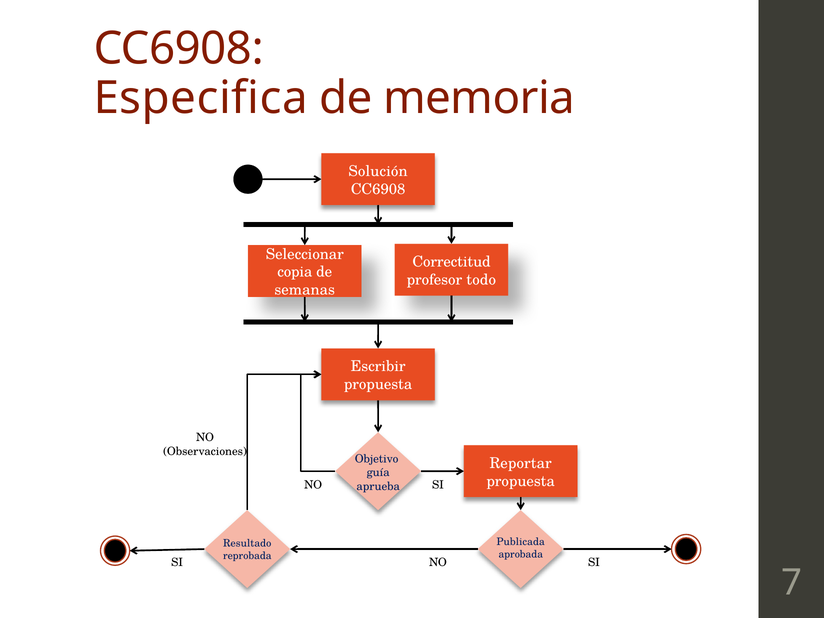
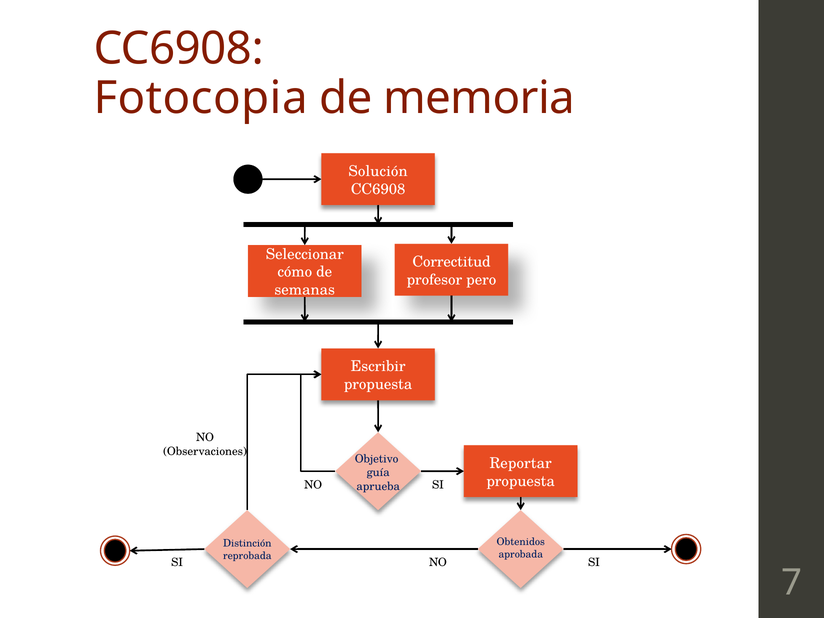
Especifica: Especifica -> Fotocopia
copia: copia -> cómo
todo: todo -> pero
Publicada: Publicada -> Obtenidos
Resultado: Resultado -> Distinción
